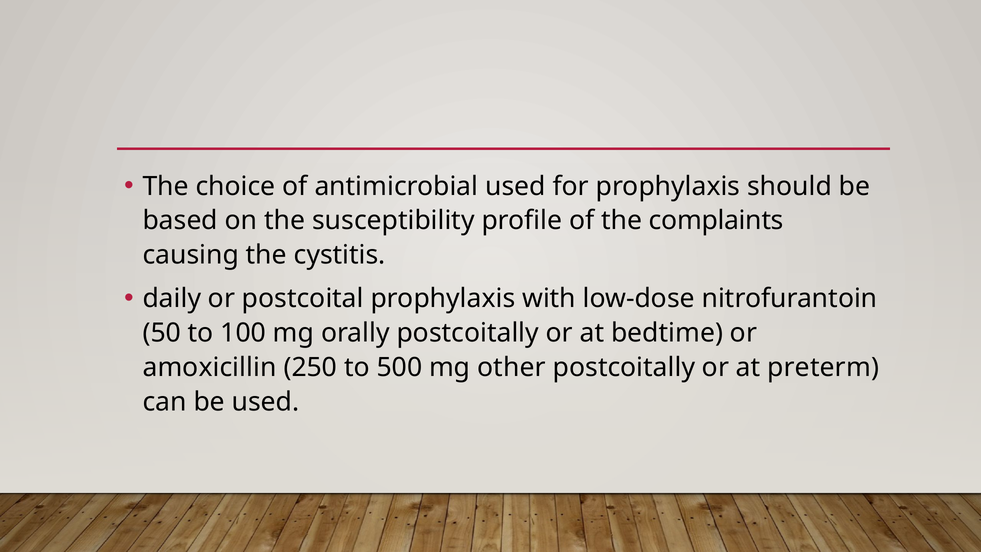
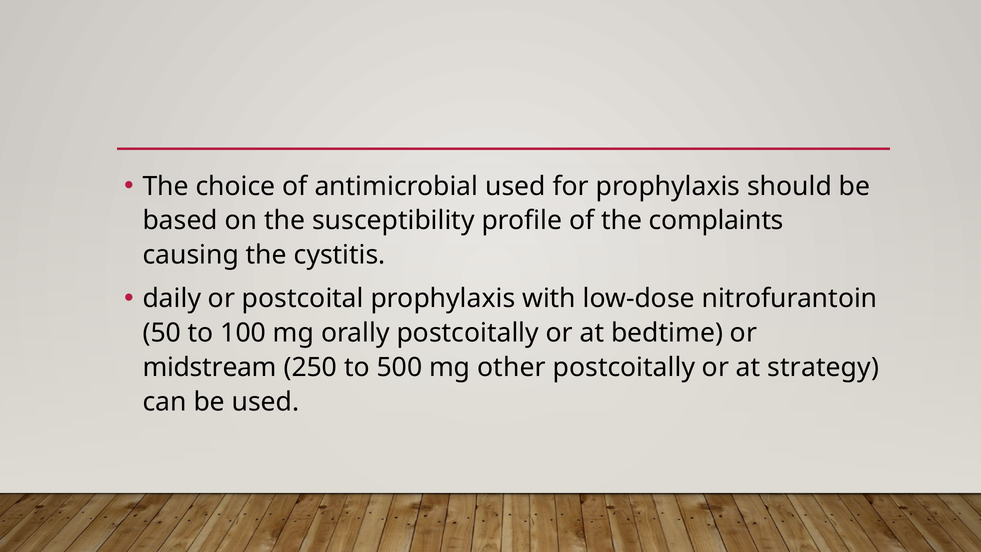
amoxicillin: amoxicillin -> midstream
preterm: preterm -> strategy
